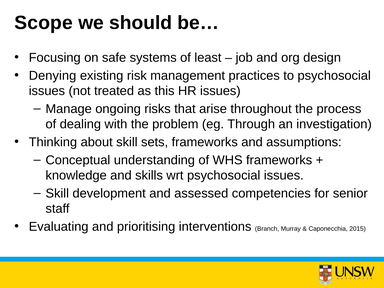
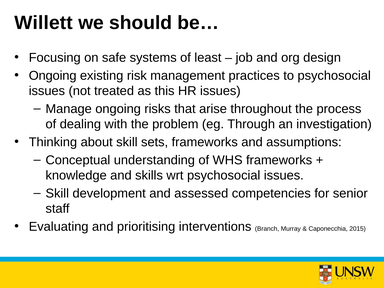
Scope: Scope -> Willett
Denying at (53, 76): Denying -> Ongoing
